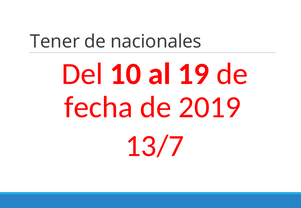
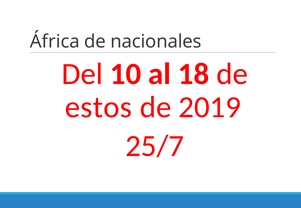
Tener: Tener -> África
19: 19 -> 18
fecha: fecha -> estos
13/7: 13/7 -> 25/7
